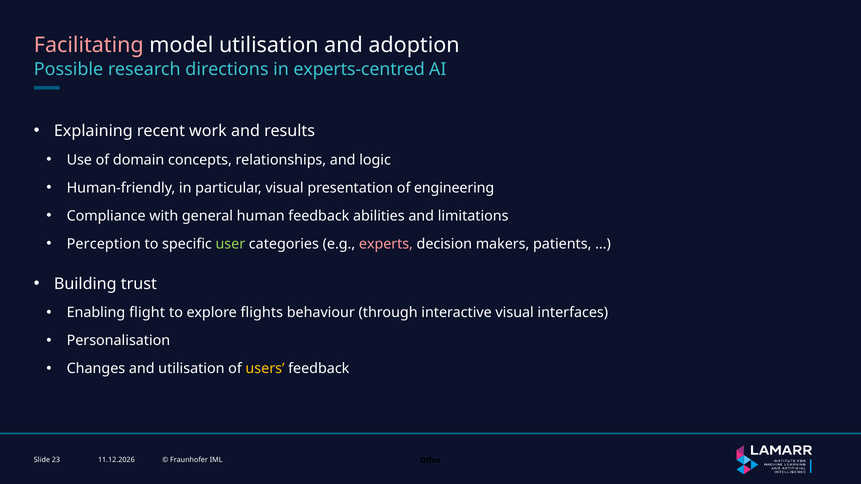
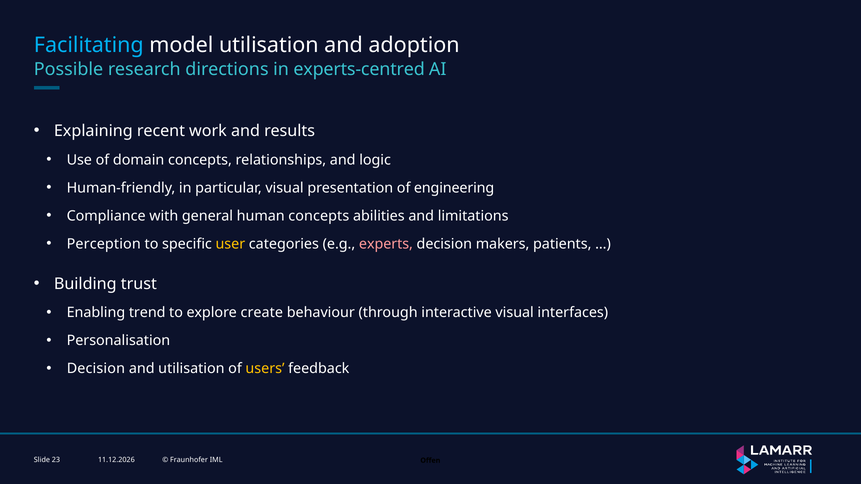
Facilitating colour: pink -> light blue
human feedback: feedback -> concepts
user colour: light green -> yellow
flight: flight -> trend
flights: flights -> create
Changes at (96, 369): Changes -> Decision
